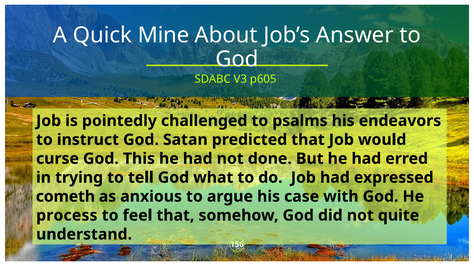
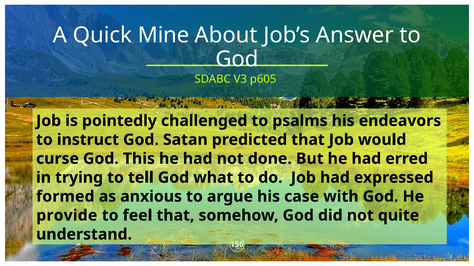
cometh: cometh -> formed
process: process -> provide
